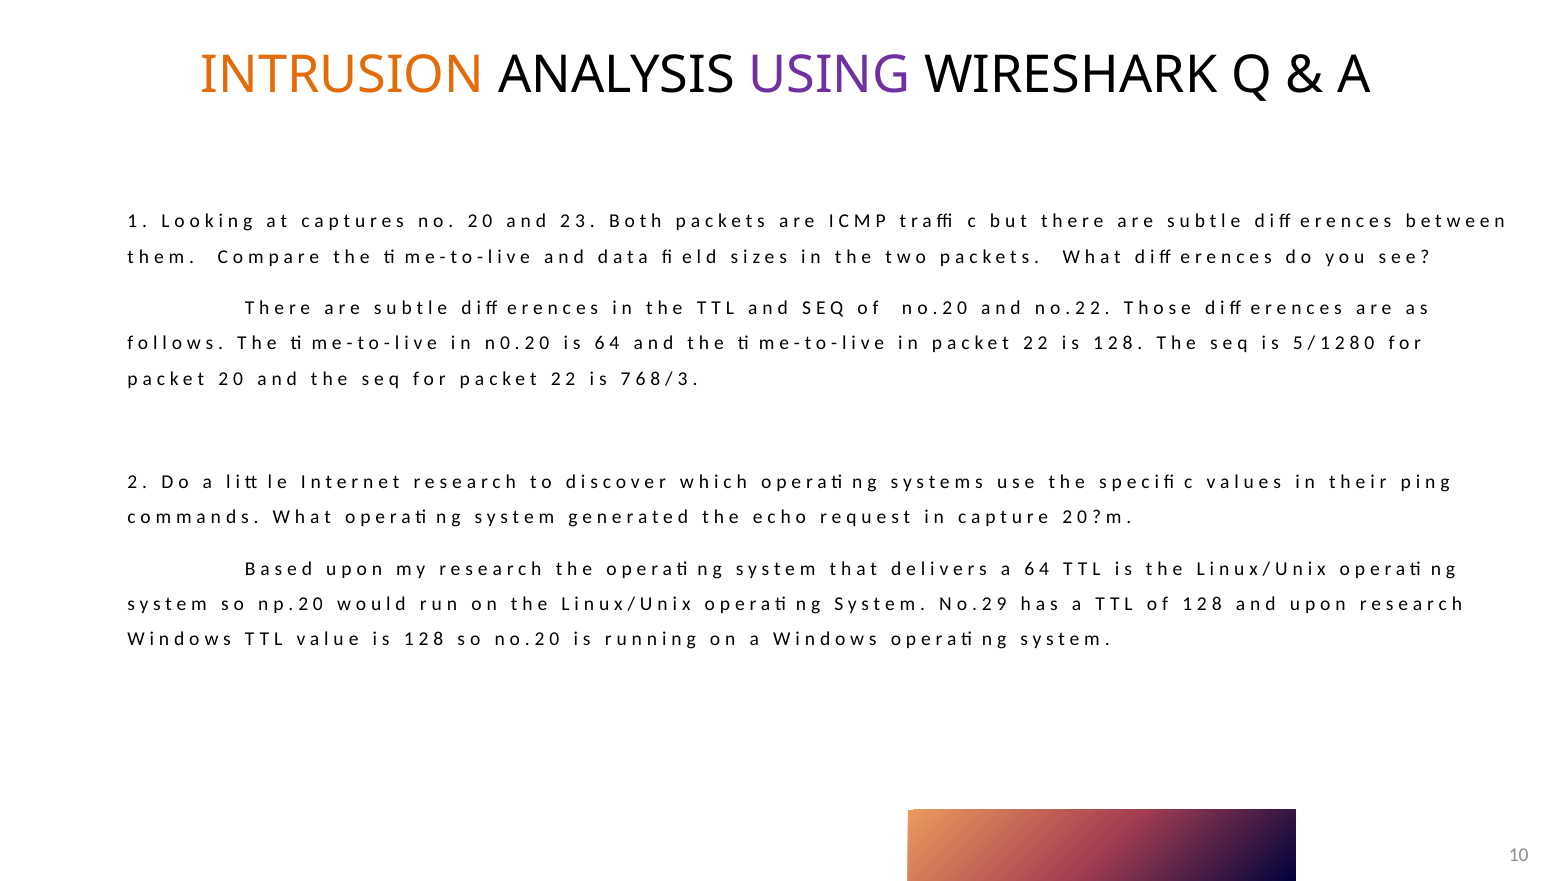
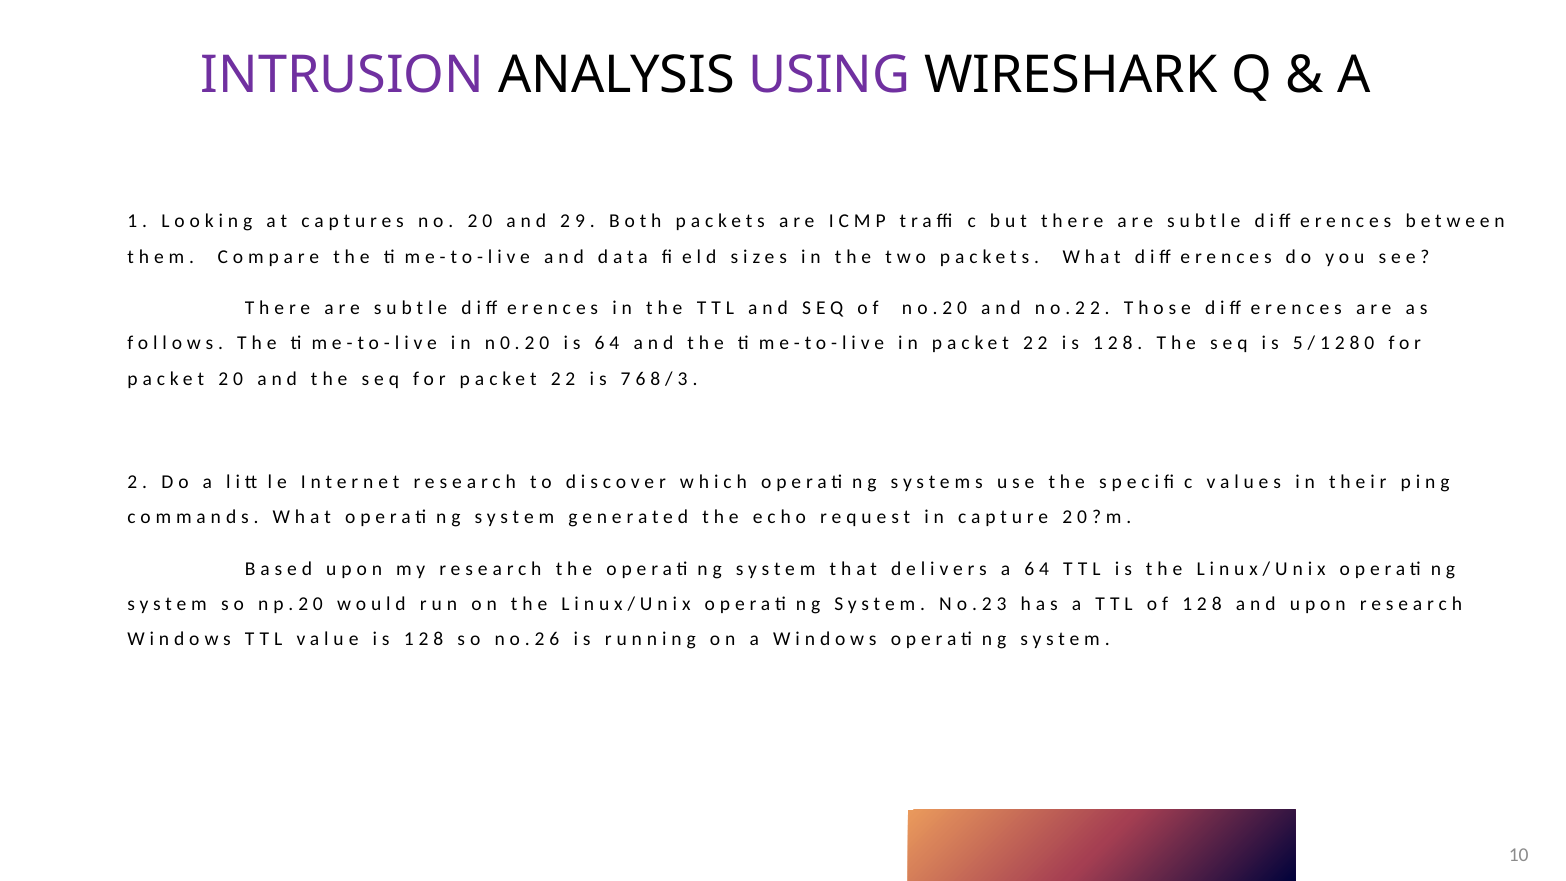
INTRUSION colour: orange -> purple
2 3: 3 -> 9
9 at (1002, 604): 9 -> 3
0 at (554, 639): 0 -> 6
